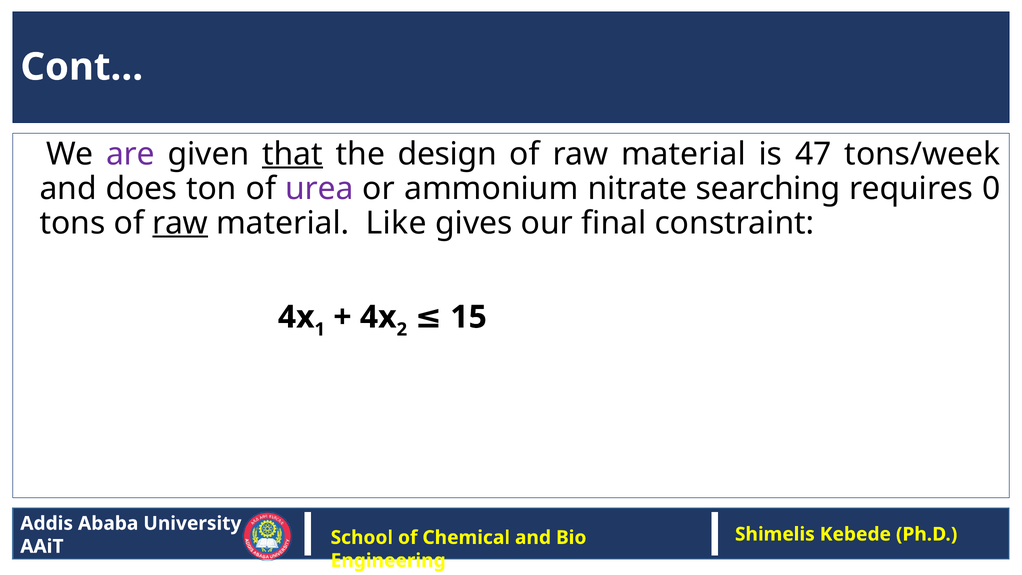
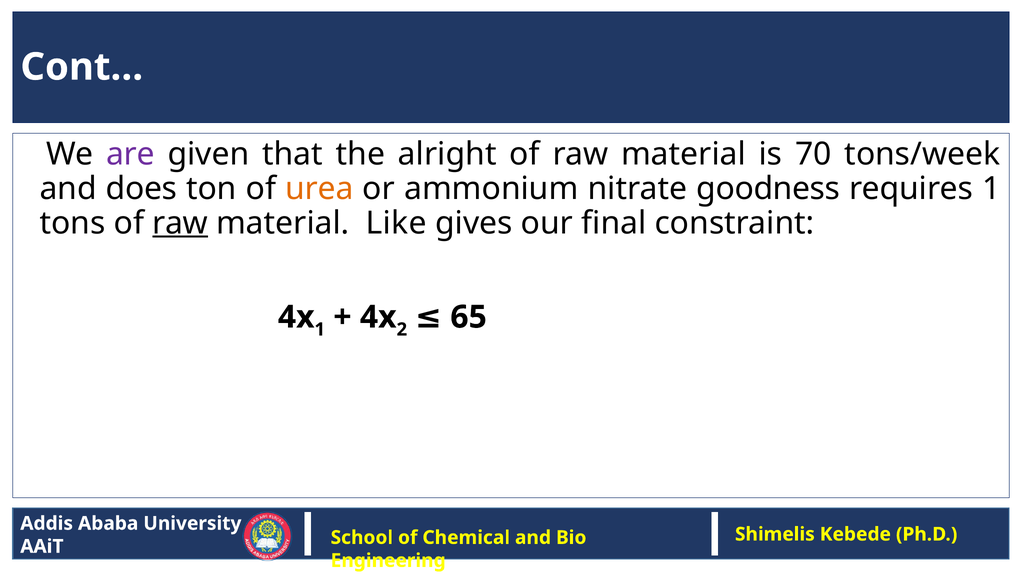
that underline: present -> none
design: design -> alright
47: 47 -> 70
urea colour: purple -> orange
searching: searching -> goodness
requires 0: 0 -> 1
15: 15 -> 65
